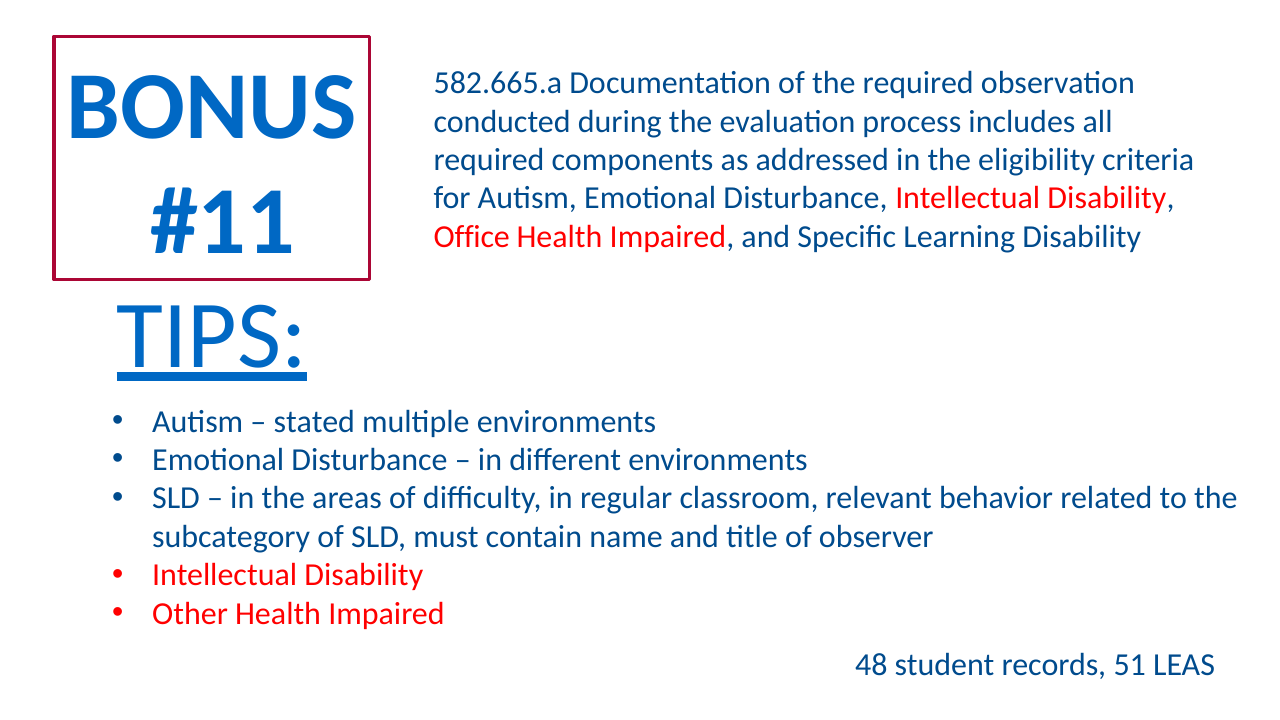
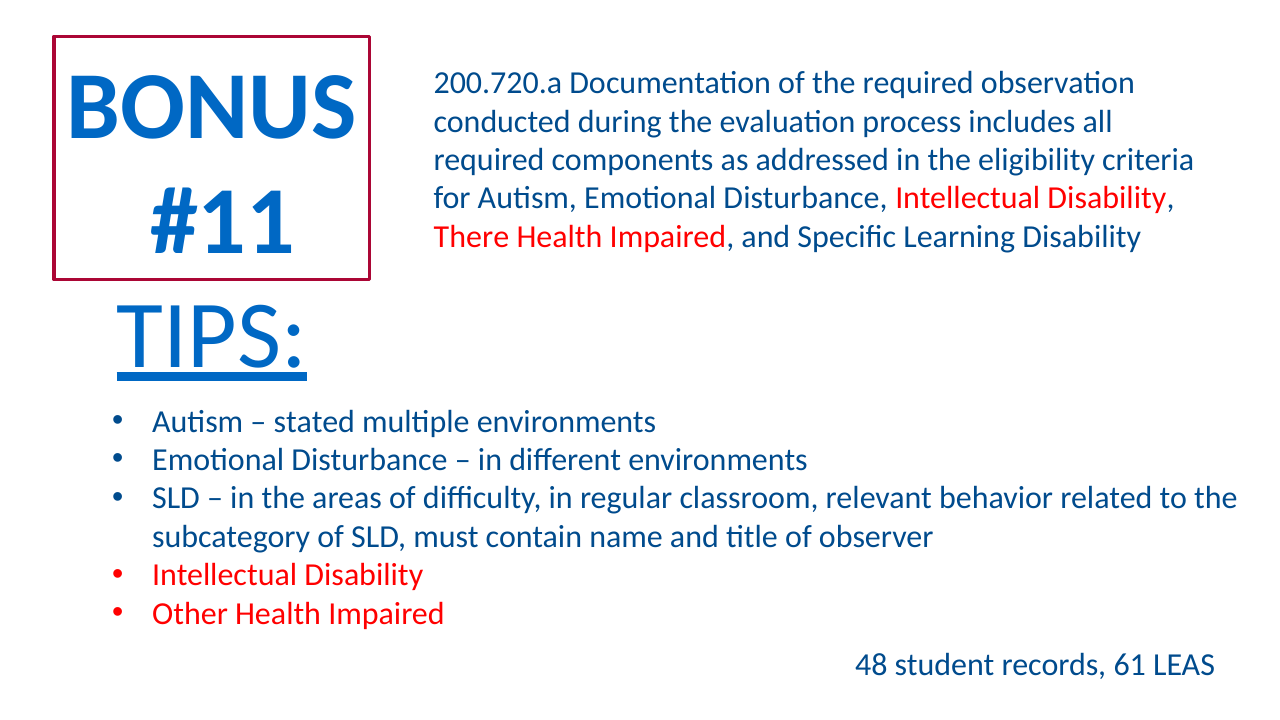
582.665.a: 582.665.a -> 200.720.a
Office: Office -> There
51: 51 -> 61
